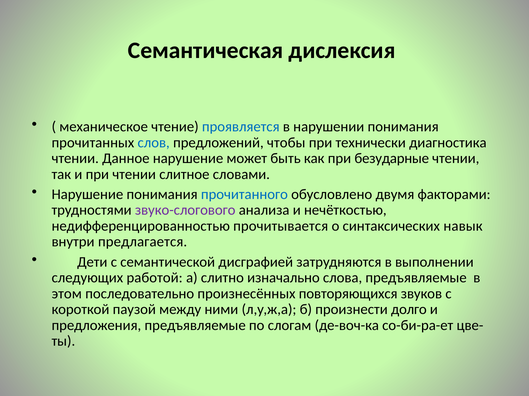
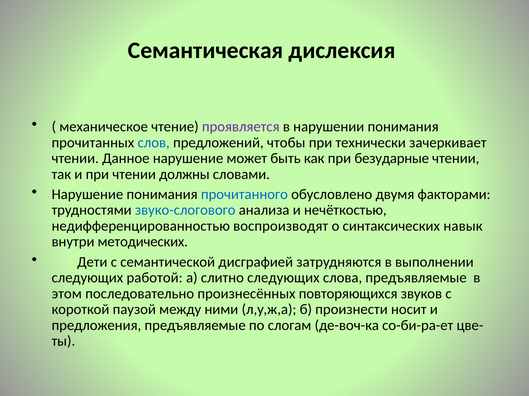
проявляется colour: blue -> purple
диагностика: диагностика -> зачеркивает
слитное: слитное -> должны
звуко-слогового colour: purple -> blue
прочитывается: прочитывается -> воспроизводят
предлагается: предлагается -> методических
слитно изначально: изначально -> следующих
долго: долго -> носит
